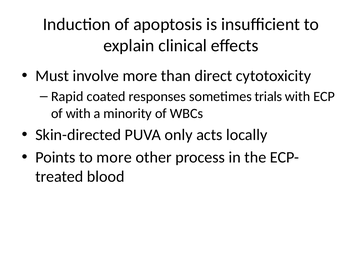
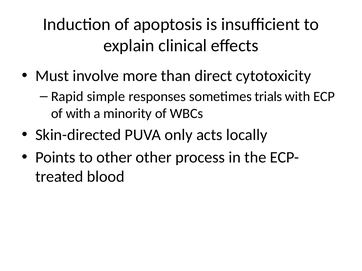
coated: coated -> simple
to more: more -> other
